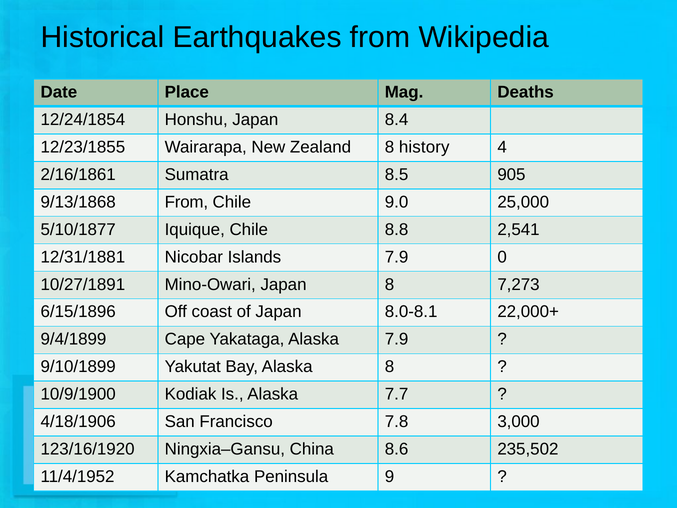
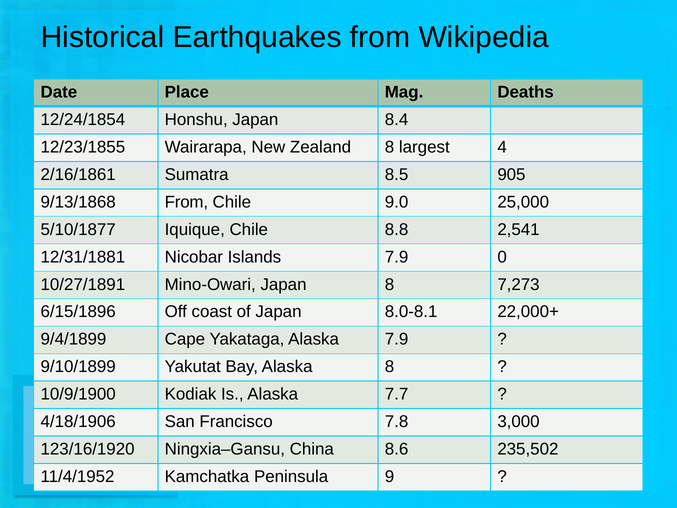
history: history -> largest
